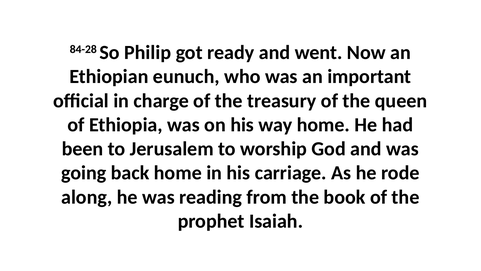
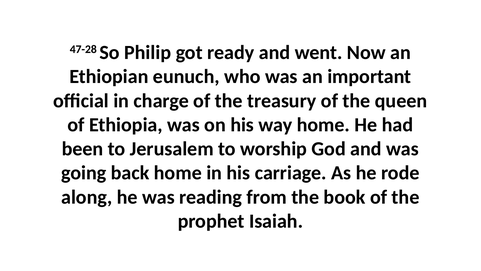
84-28: 84-28 -> 47-28
